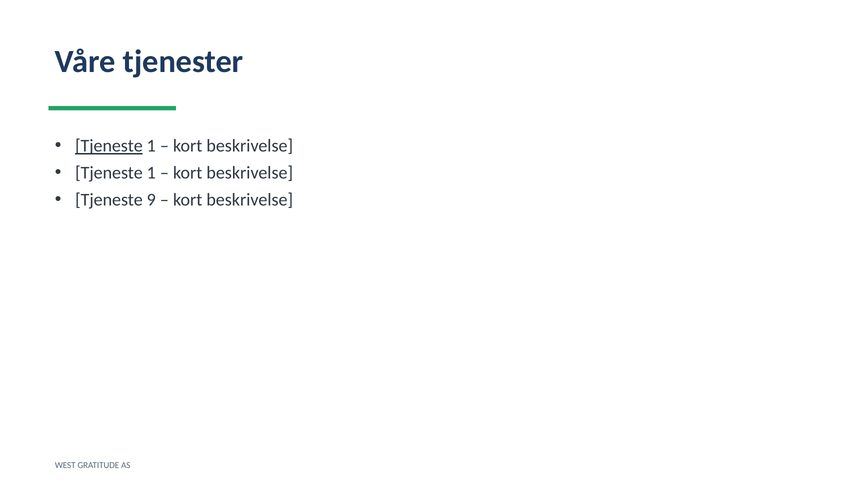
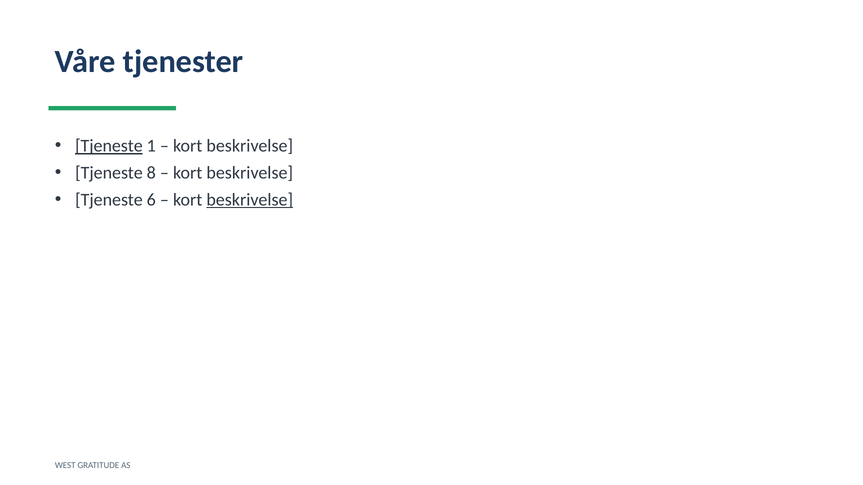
1 at (151, 173): 1 -> 8
9: 9 -> 6
beskrivelse at (250, 200) underline: none -> present
